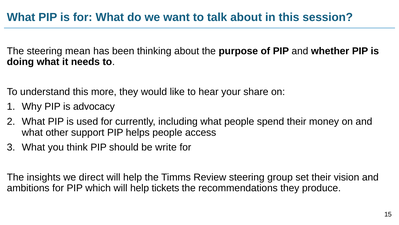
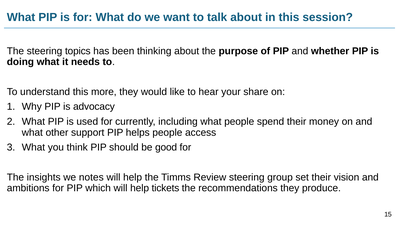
mean: mean -> topics
write: write -> good
direct: direct -> notes
